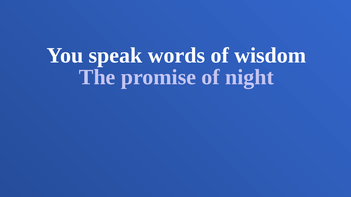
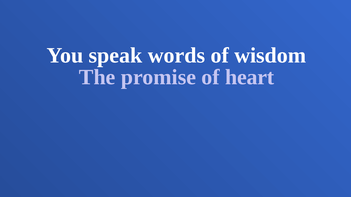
night: night -> heart
